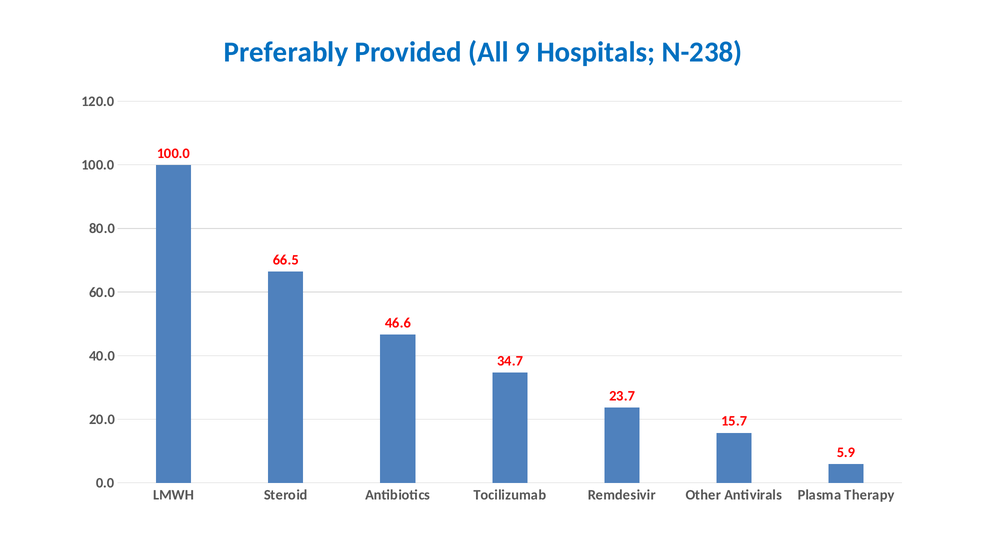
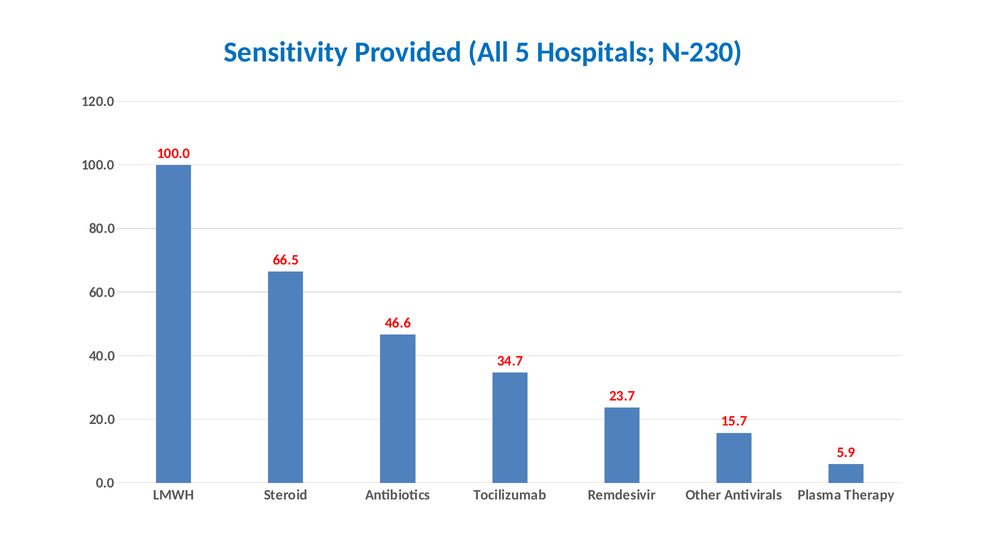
Preferably: Preferably -> Sensitivity
9: 9 -> 5
N-238: N-238 -> N-230
